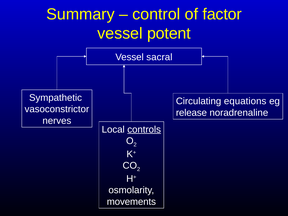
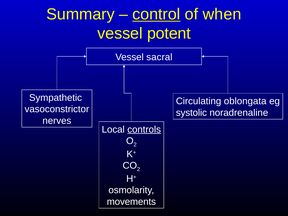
control underline: none -> present
factor: factor -> when
equations: equations -> oblongata
release: release -> systolic
